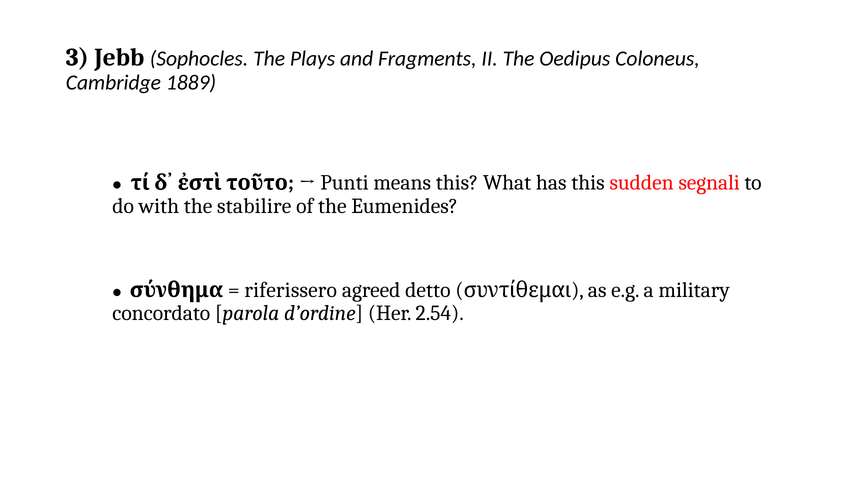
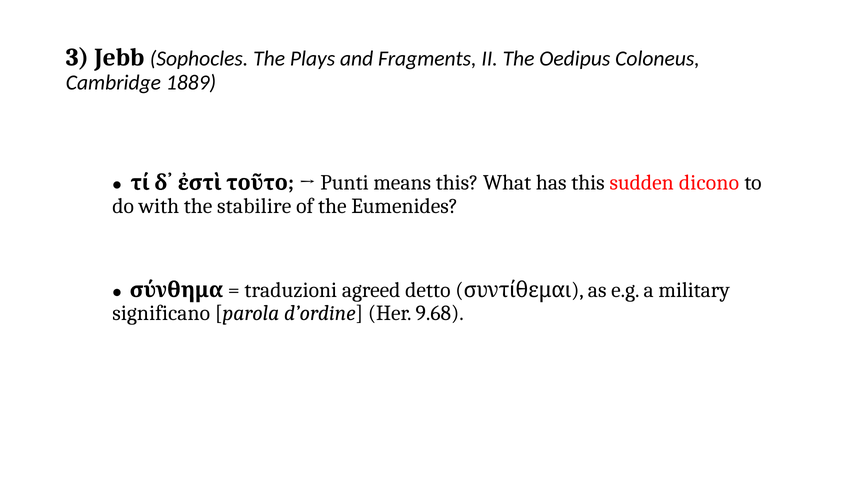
segnali: segnali -> dicono
riferissero: riferissero -> traduzioni
concordato: concordato -> significano
2.54: 2.54 -> 9.68
